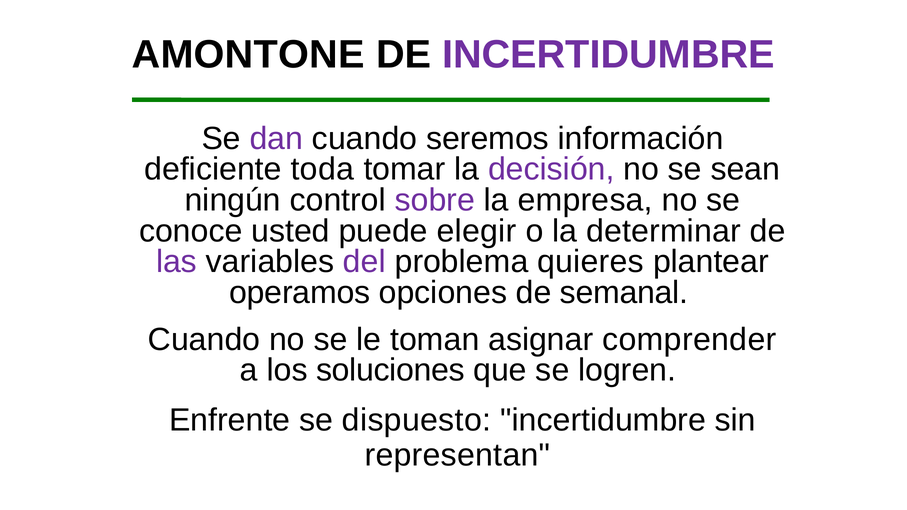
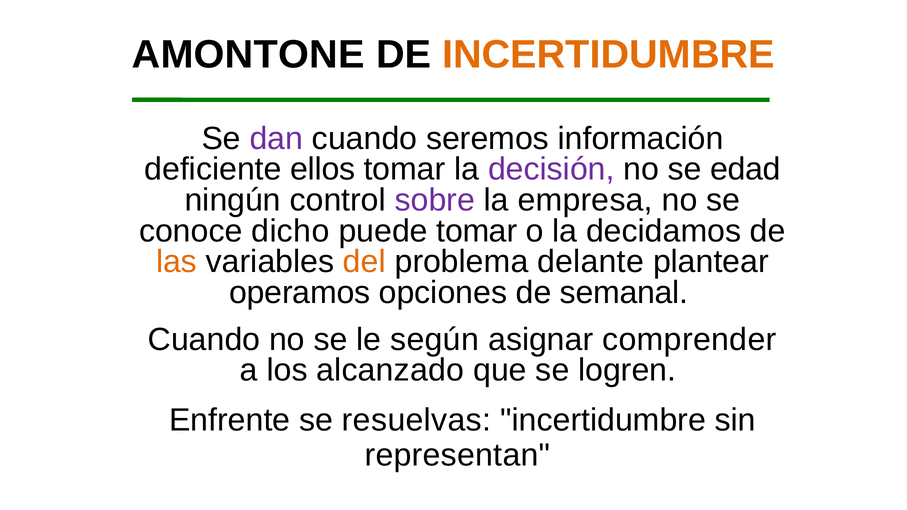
INCERTIDUMBRE at (608, 55) colour: purple -> orange
toda: toda -> ellos
sean: sean -> edad
usted: usted -> dicho
puede elegir: elegir -> tomar
determinar: determinar -> decidamos
las colour: purple -> orange
del colour: purple -> orange
quieres: quieres -> delante
toman: toman -> según
soluciones: soluciones -> alcanzado
dispuesto: dispuesto -> resuelvas
